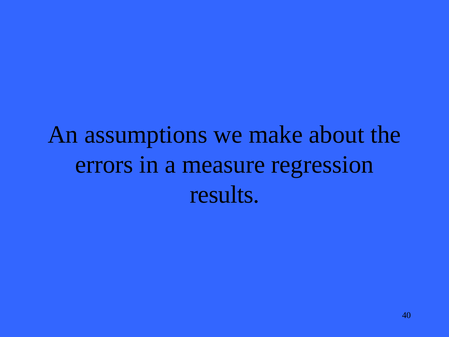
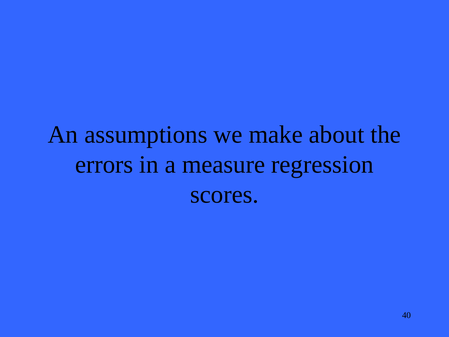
results: results -> scores
